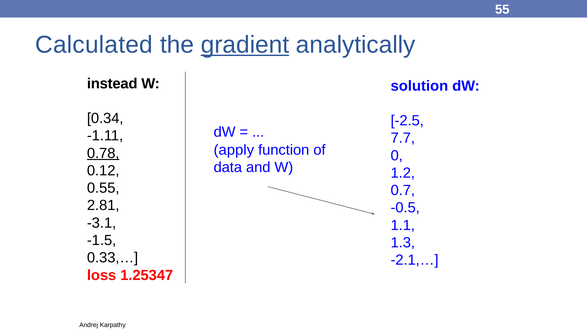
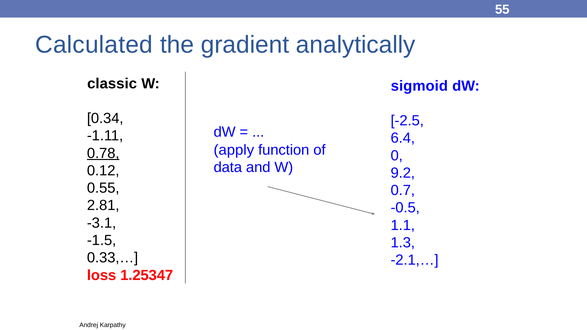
gradient underline: present -> none
instead: instead -> classic
solution: solution -> sigmoid
7.7: 7.7 -> 6.4
1.2: 1.2 -> 9.2
